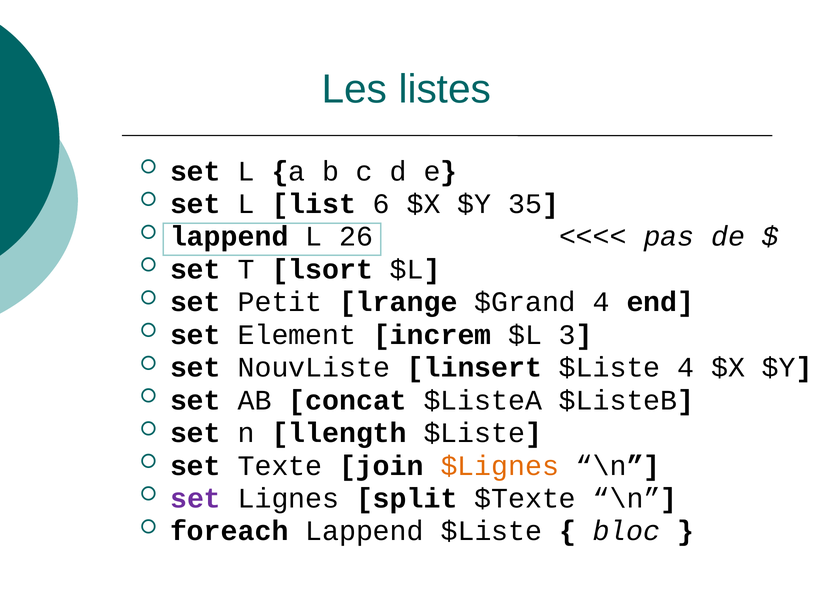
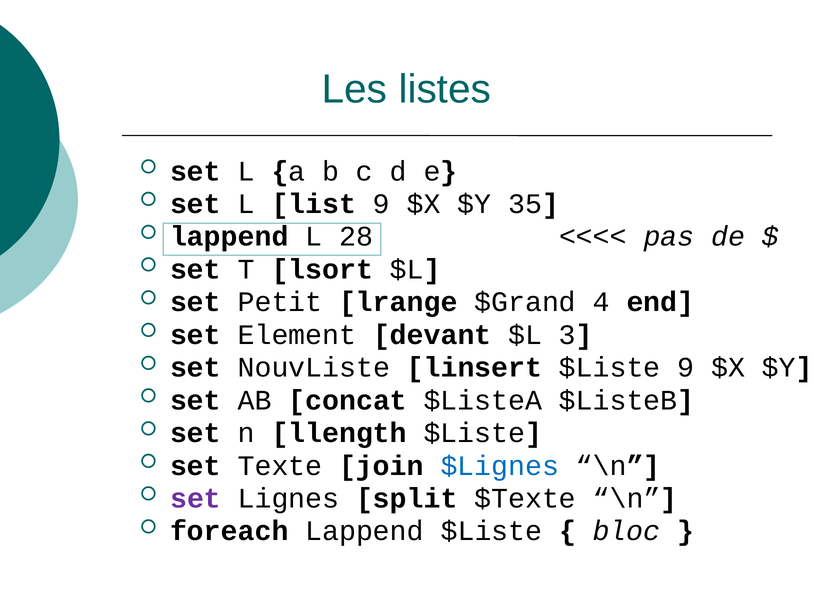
list 6: 6 -> 9
26: 26 -> 28
increm: increm -> devant
$Liste 4: 4 -> 9
$Lignes colour: orange -> blue
